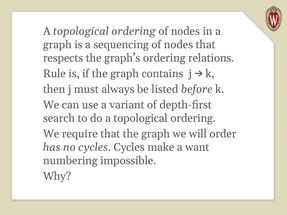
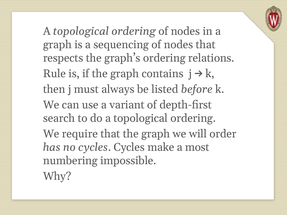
want: want -> most
